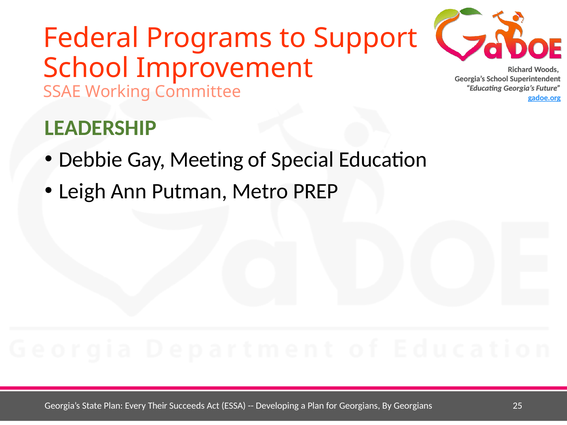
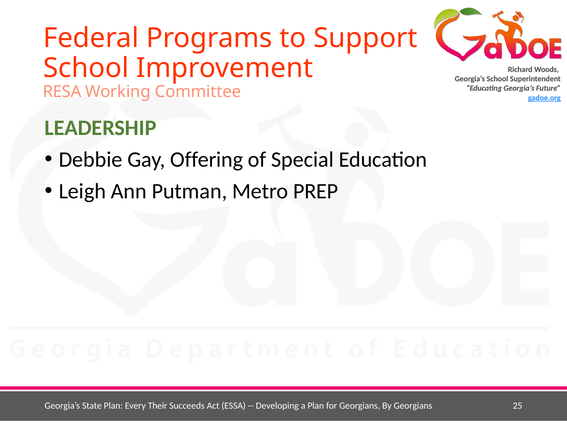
SSAE: SSAE -> RESA
Meeting: Meeting -> Offering
